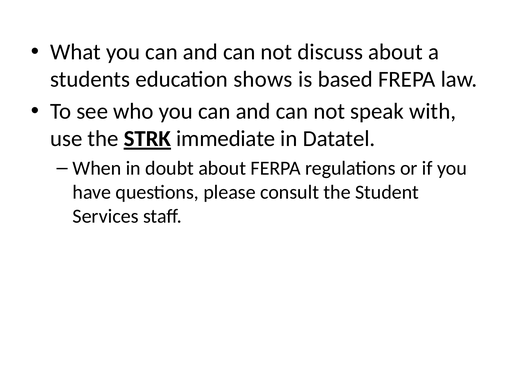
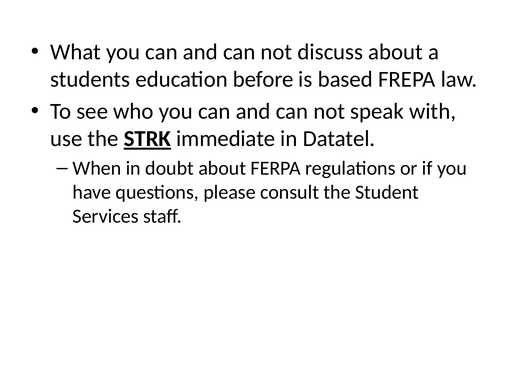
shows: shows -> before
